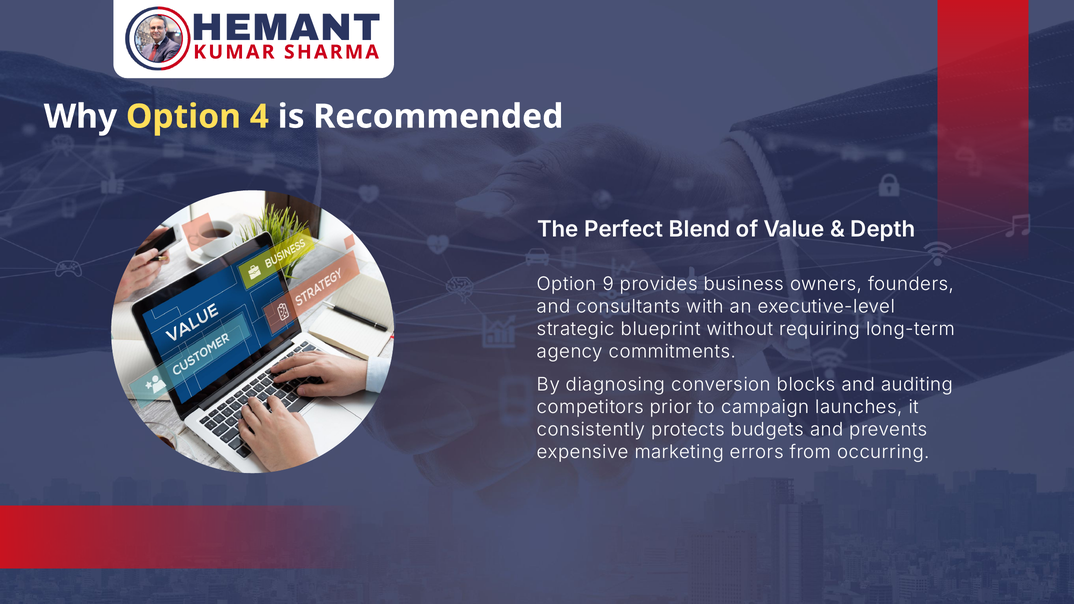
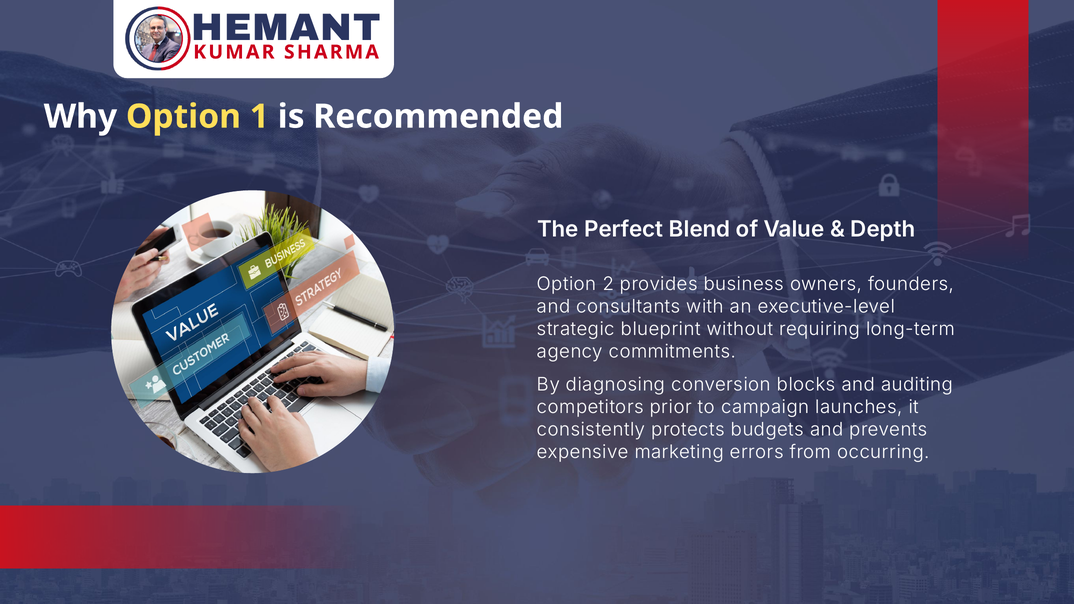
4: 4 -> 1
9: 9 -> 2
